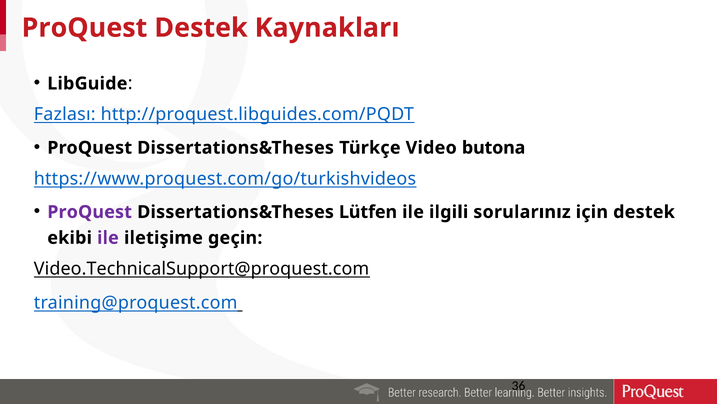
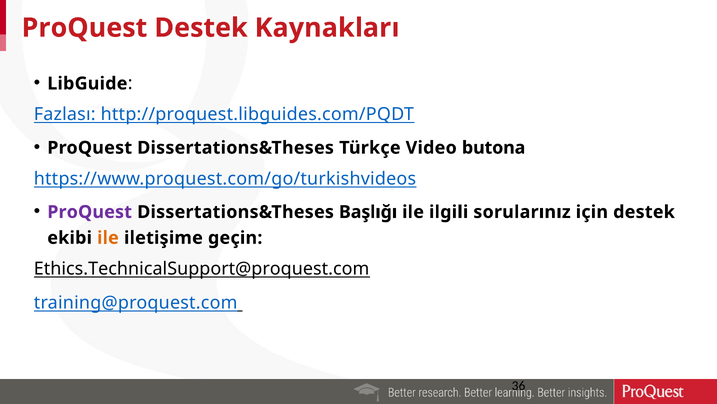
Lütfen: Lütfen -> Başlığı
ile at (108, 237) colour: purple -> orange
Video.TechnicalSupport@proquest.com: Video.TechnicalSupport@proquest.com -> Ethics.TechnicalSupport@proquest.com
